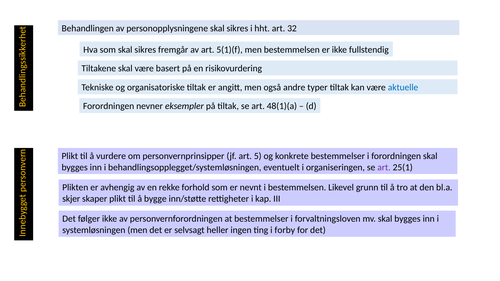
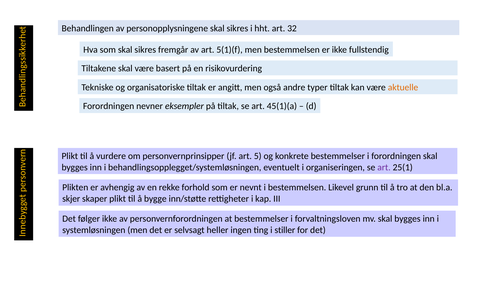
aktuelle colour: blue -> orange
48(1)(a: 48(1)(a -> 45(1)(a
forby: forby -> stiller
